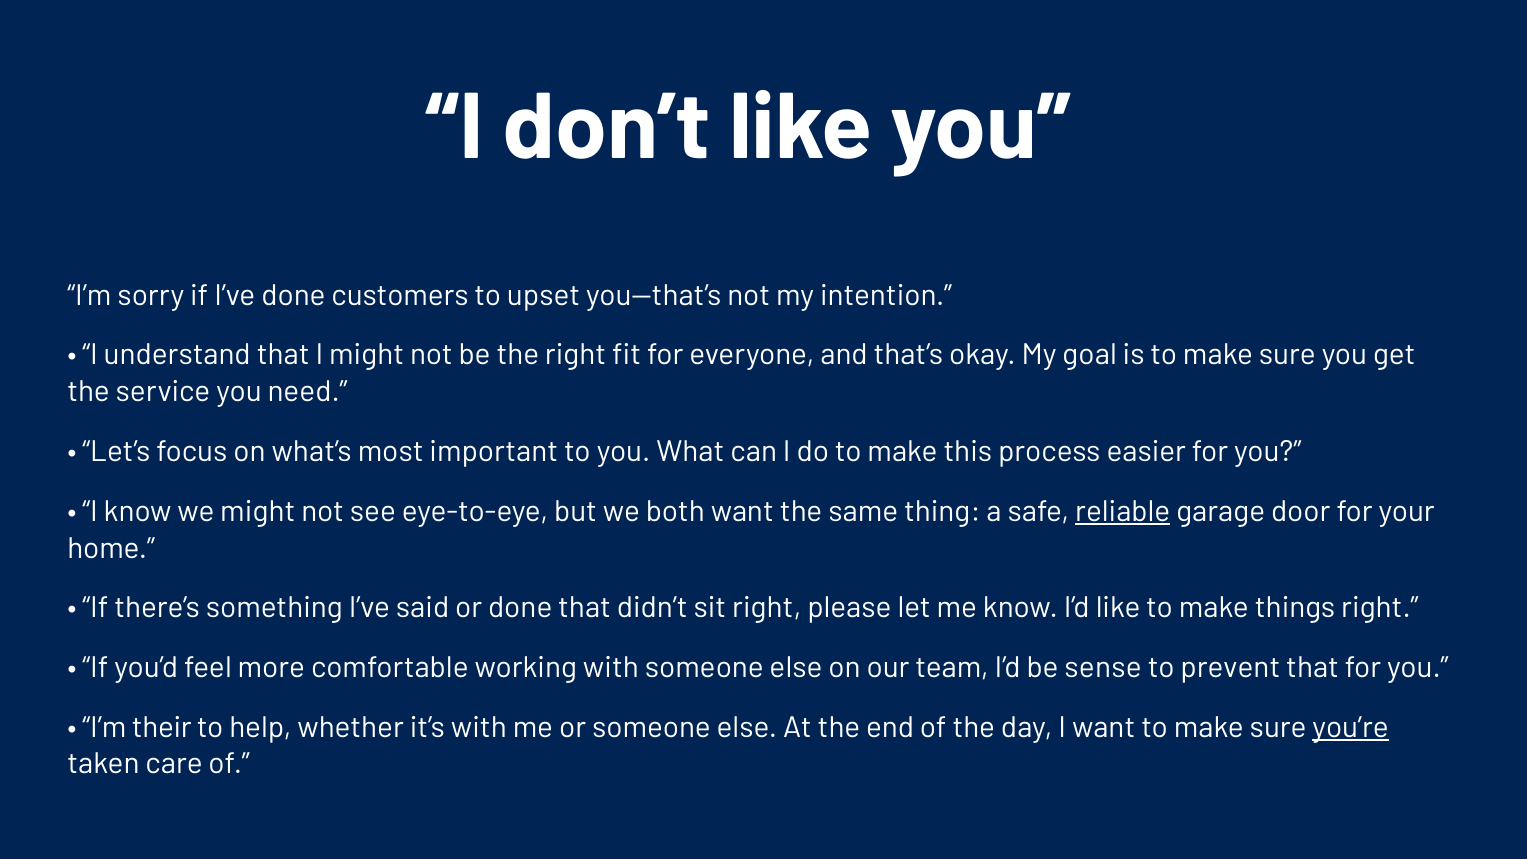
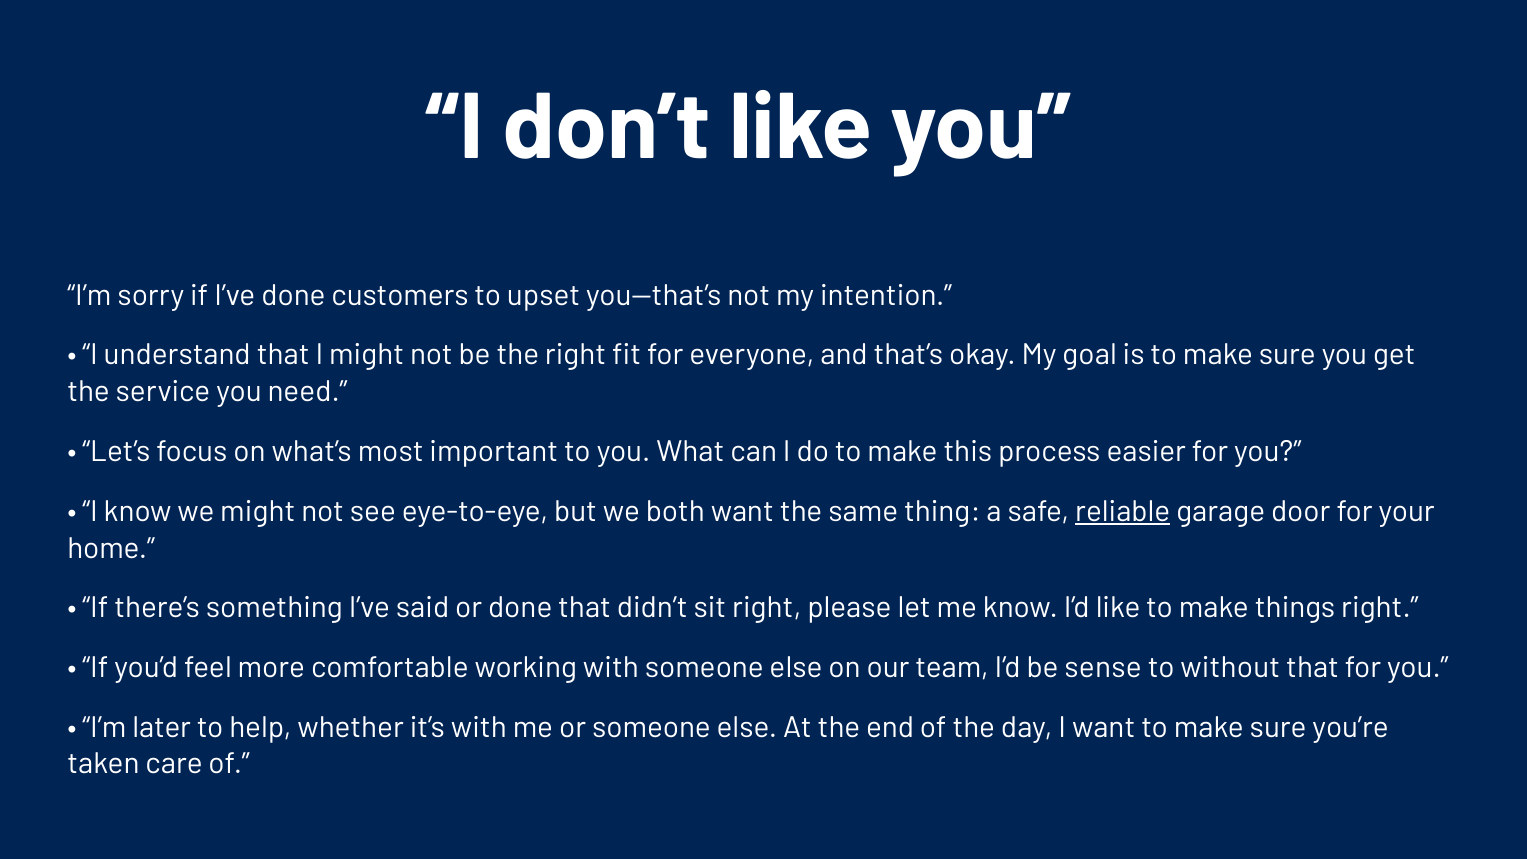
prevent: prevent -> without
their: their -> later
you’re underline: present -> none
